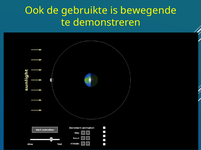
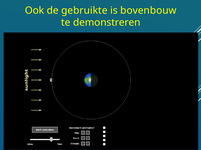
bewegende: bewegende -> bovenbouw
